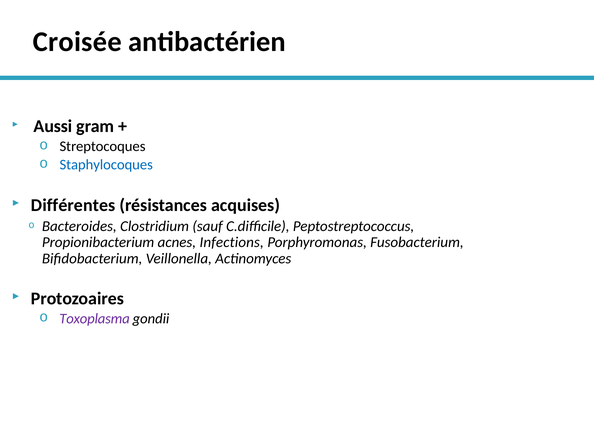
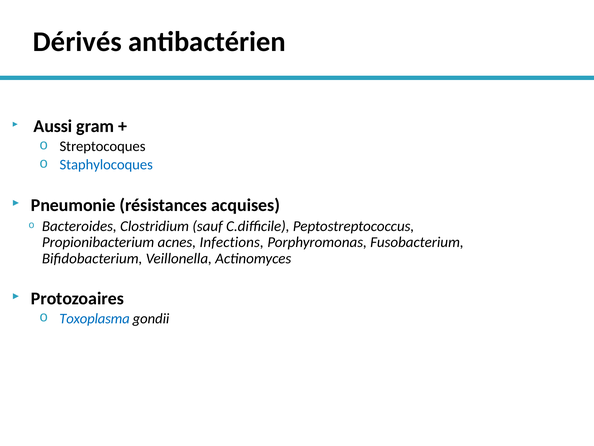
Croisée: Croisée -> Dérivés
Différentes: Différentes -> Pneumonie
Toxoplasma colour: purple -> blue
